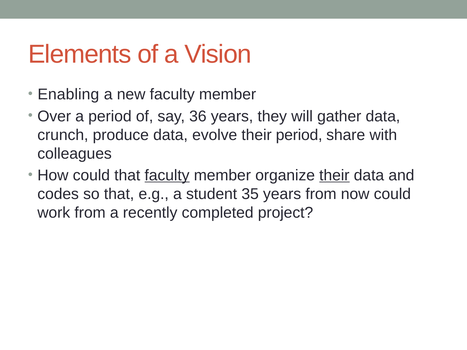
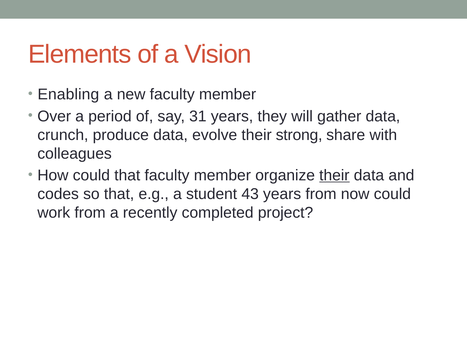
36: 36 -> 31
their period: period -> strong
faculty at (167, 175) underline: present -> none
35: 35 -> 43
